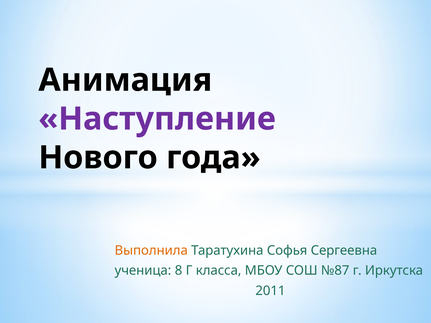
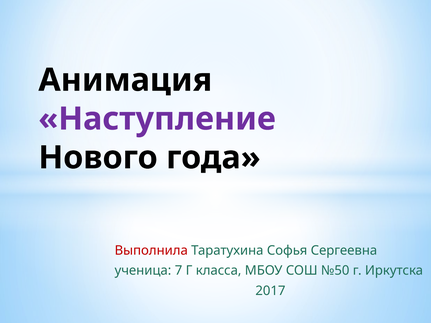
Выполнила colour: orange -> red
8: 8 -> 7
№87: №87 -> №50
2011: 2011 -> 2017
